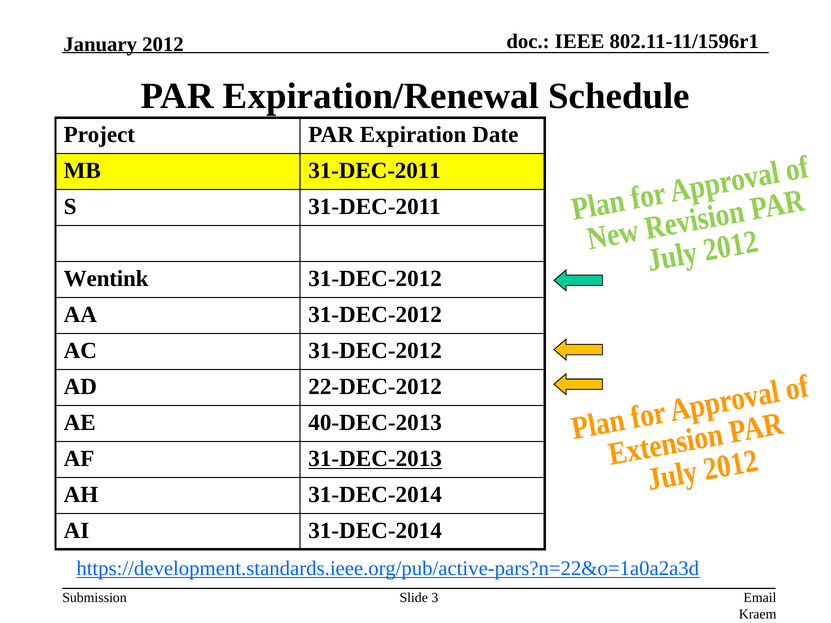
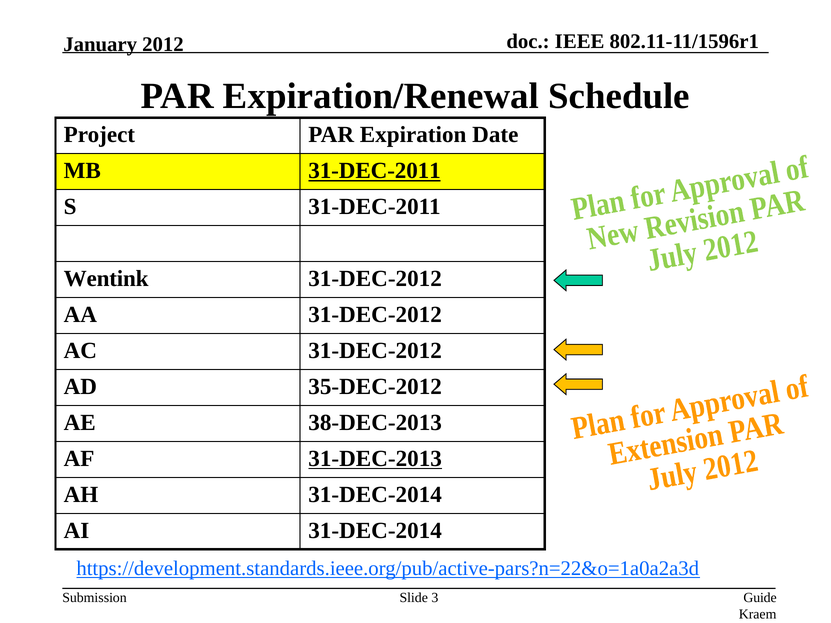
31-DEC-2011 at (375, 171) underline: none -> present
22-DEC-2012: 22-DEC-2012 -> 35-DEC-2012
40-DEC-2013: 40-DEC-2013 -> 38-DEC-2013
Email: Email -> Guide
